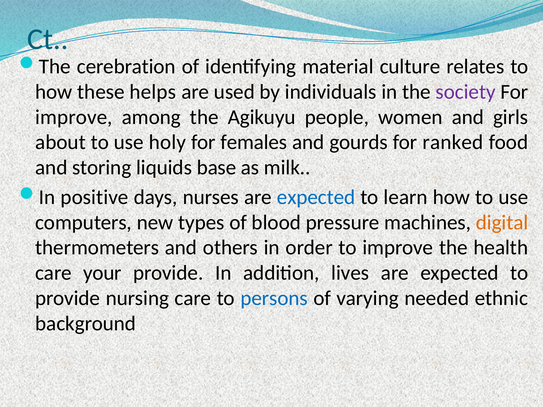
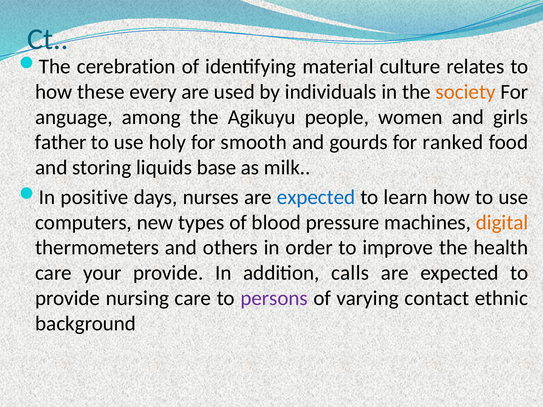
helps: helps -> every
society colour: purple -> orange
improve at (74, 117): improve -> anguage
about: about -> father
females: females -> smooth
lives: lives -> calls
persons colour: blue -> purple
needed: needed -> contact
